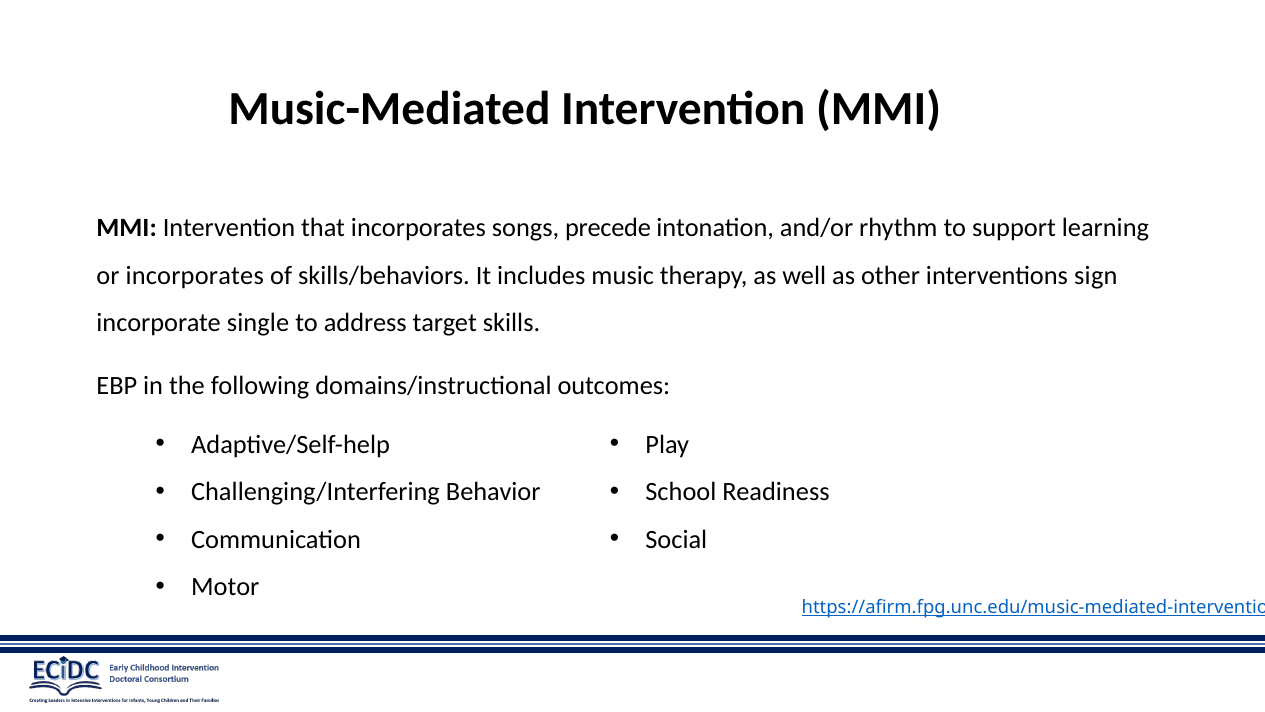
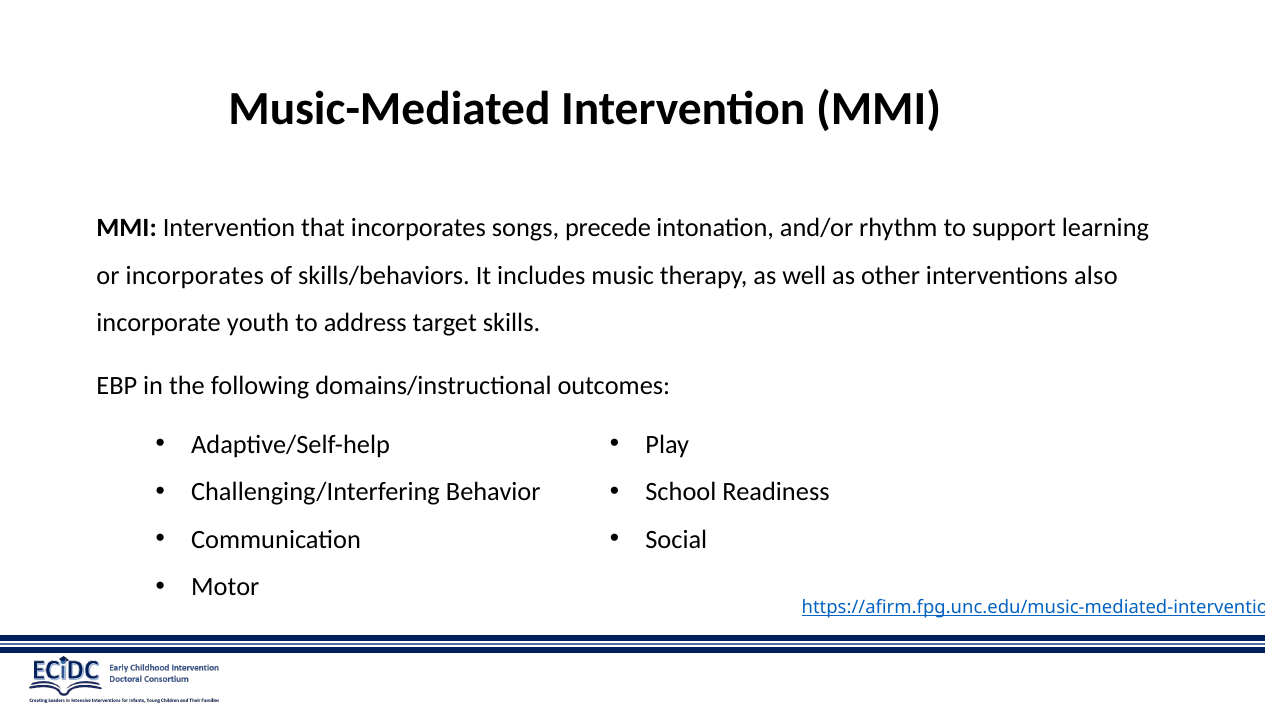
sign: sign -> also
single: single -> youth
